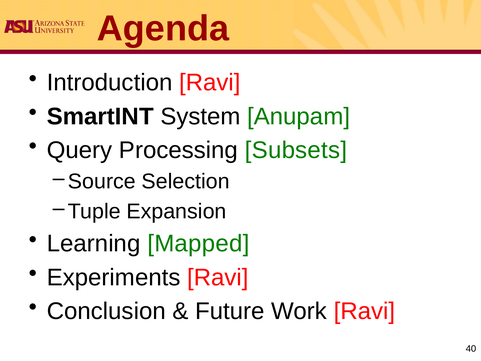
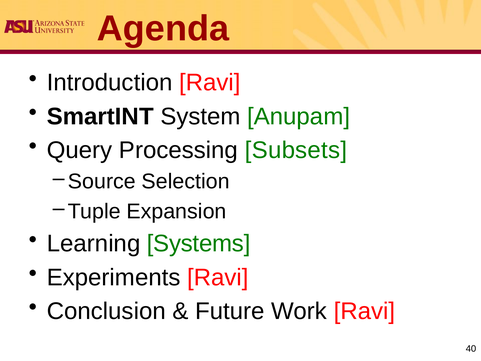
Mapped: Mapped -> Systems
